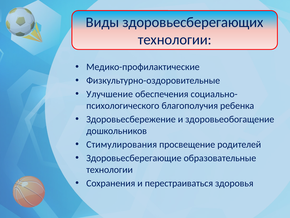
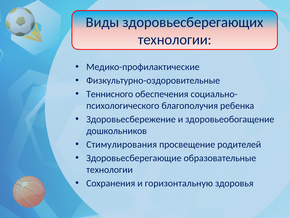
Улучшение: Улучшение -> Теннисного
перестраиваться: перестраиваться -> горизонтальную
